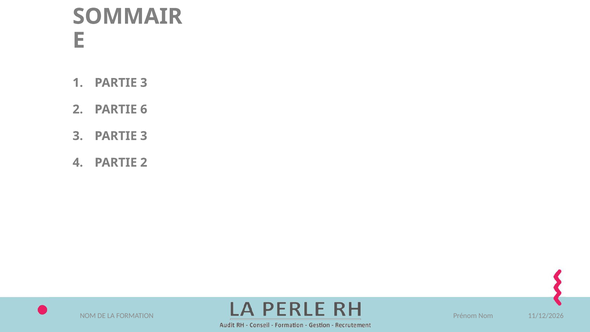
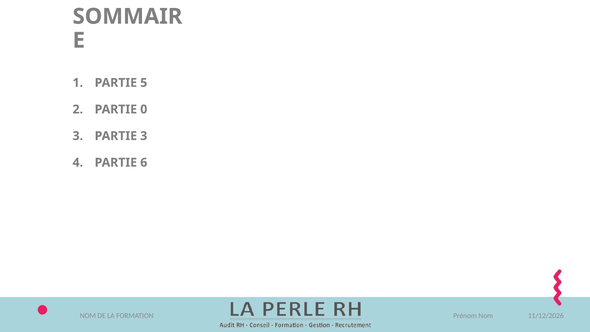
1 PARTIE 3: 3 -> 5
6: 6 -> 0
PARTIE 2: 2 -> 6
